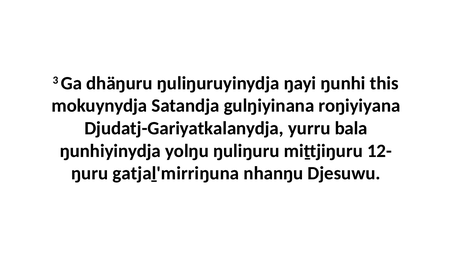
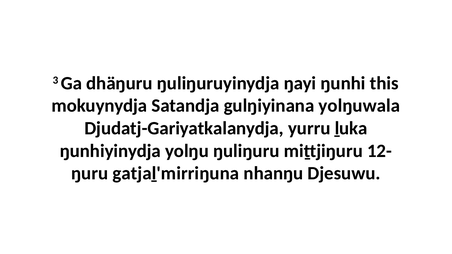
roŋiyiyana: roŋiyiyana -> yolŋuwala
bala: bala -> ḻuka
